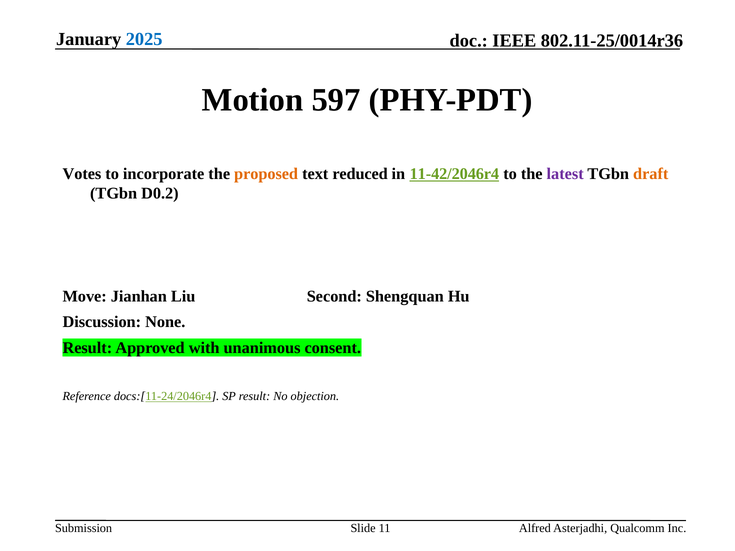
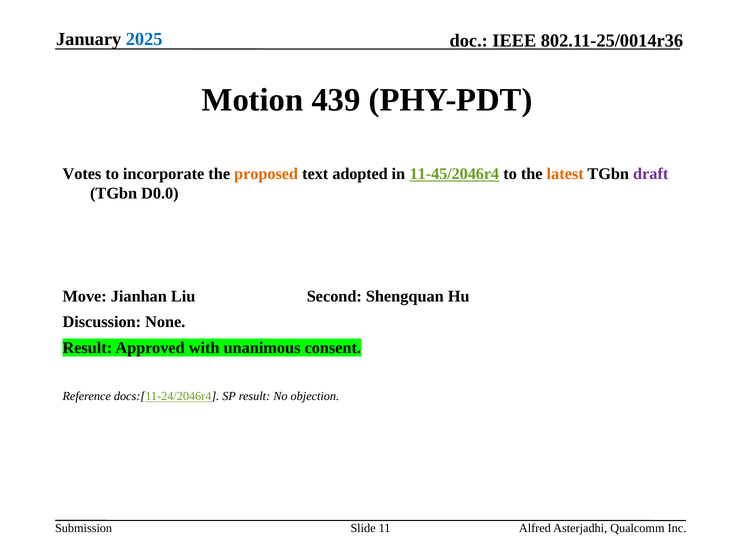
597: 597 -> 439
reduced: reduced -> adopted
11-42/2046r4: 11-42/2046r4 -> 11-45/2046r4
latest colour: purple -> orange
draft colour: orange -> purple
D0.2: D0.2 -> D0.0
